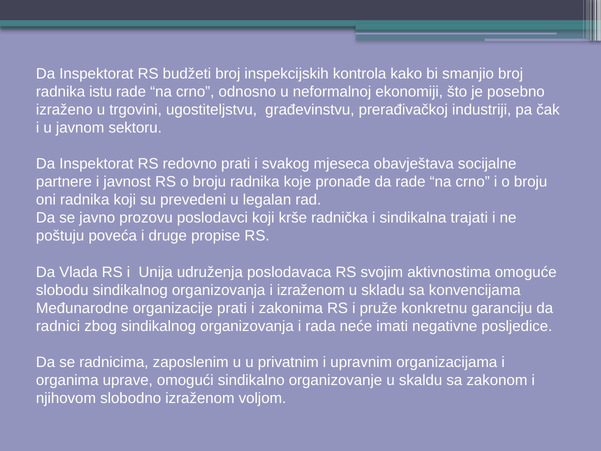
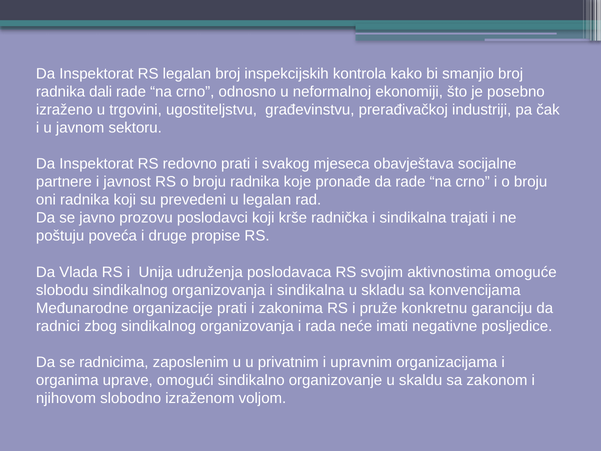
RS budžeti: budžeti -> legalan
istu: istu -> dali
organizovanja i izraženom: izraženom -> sindikalna
